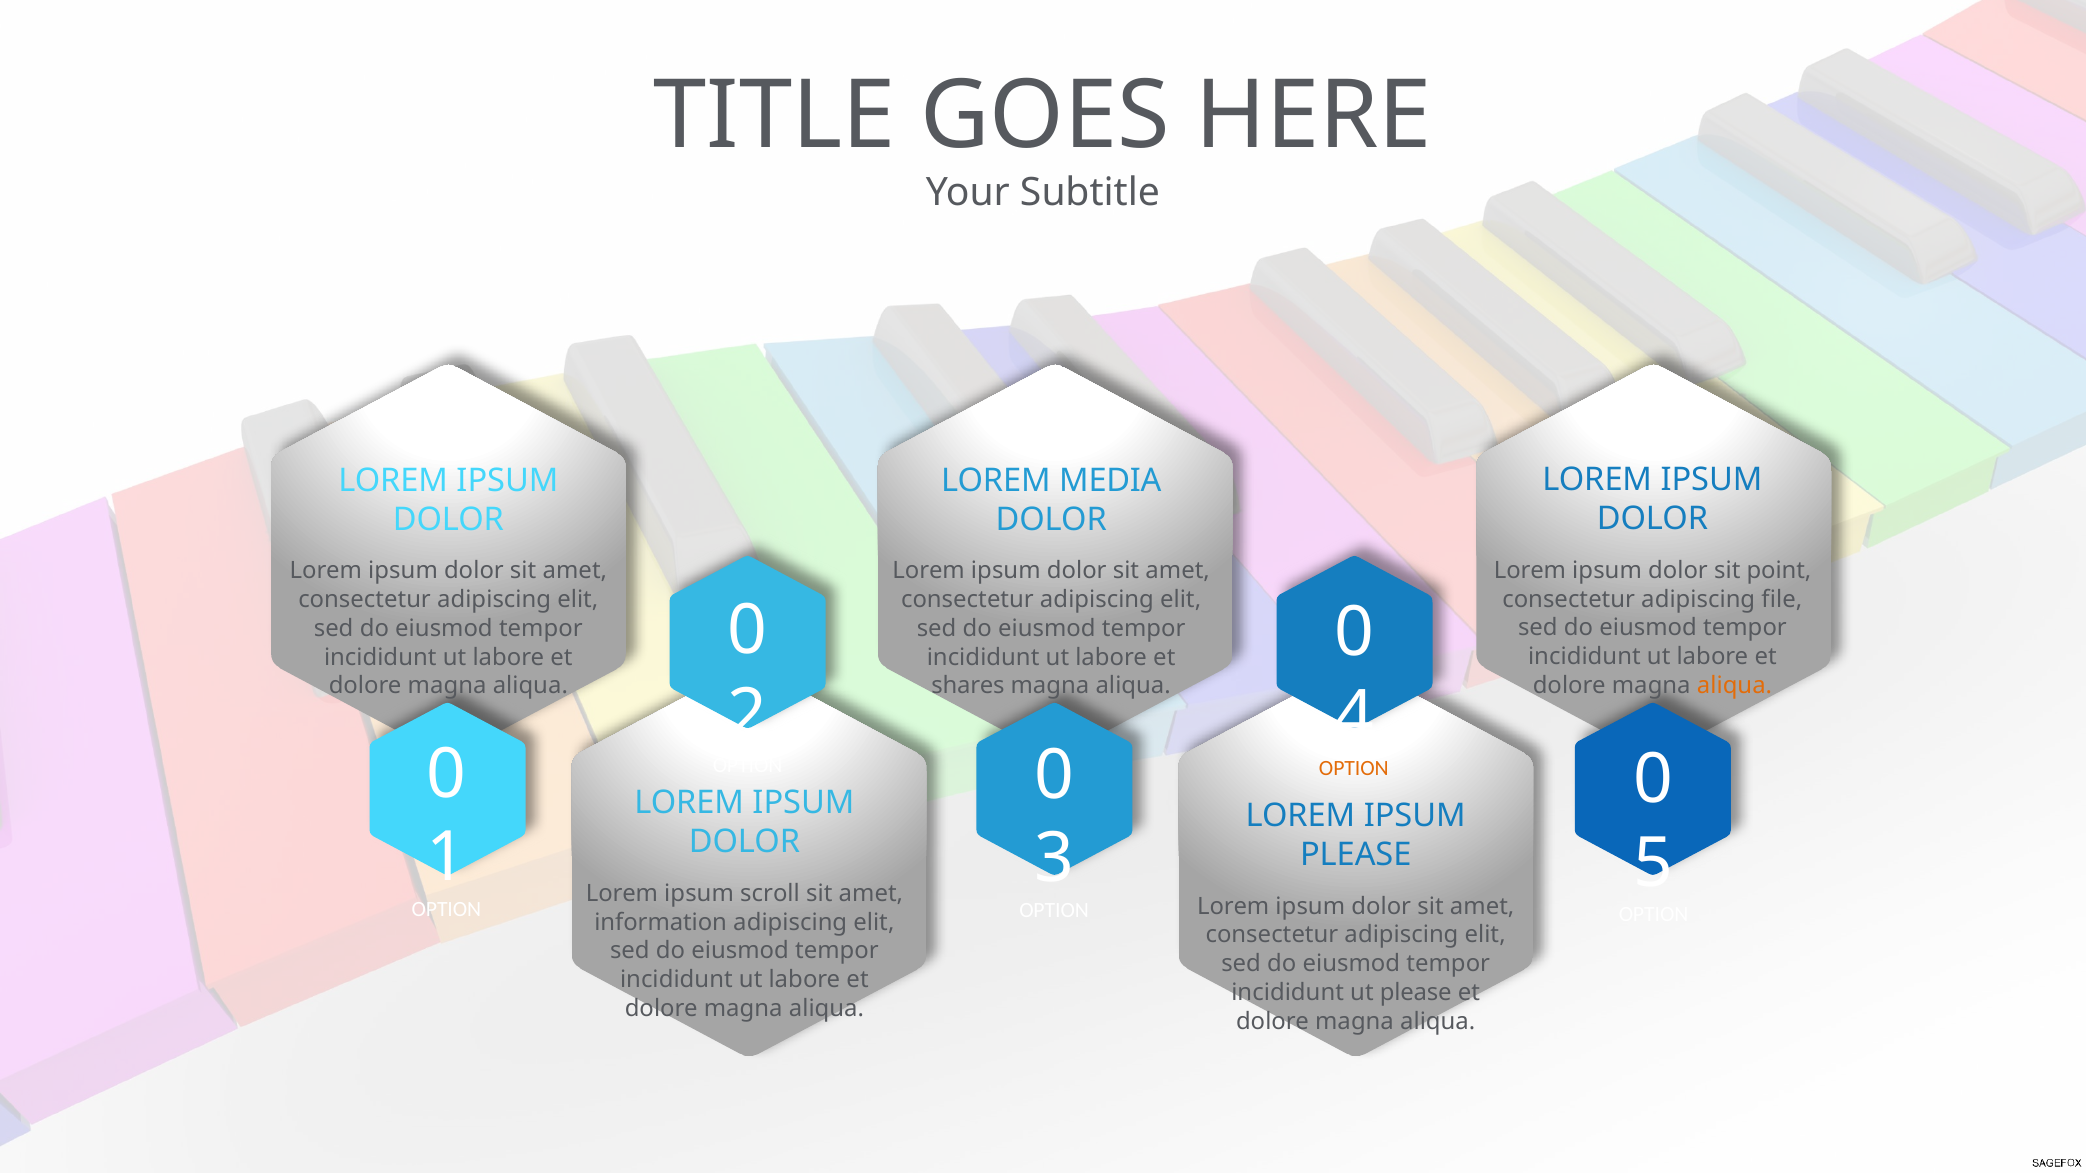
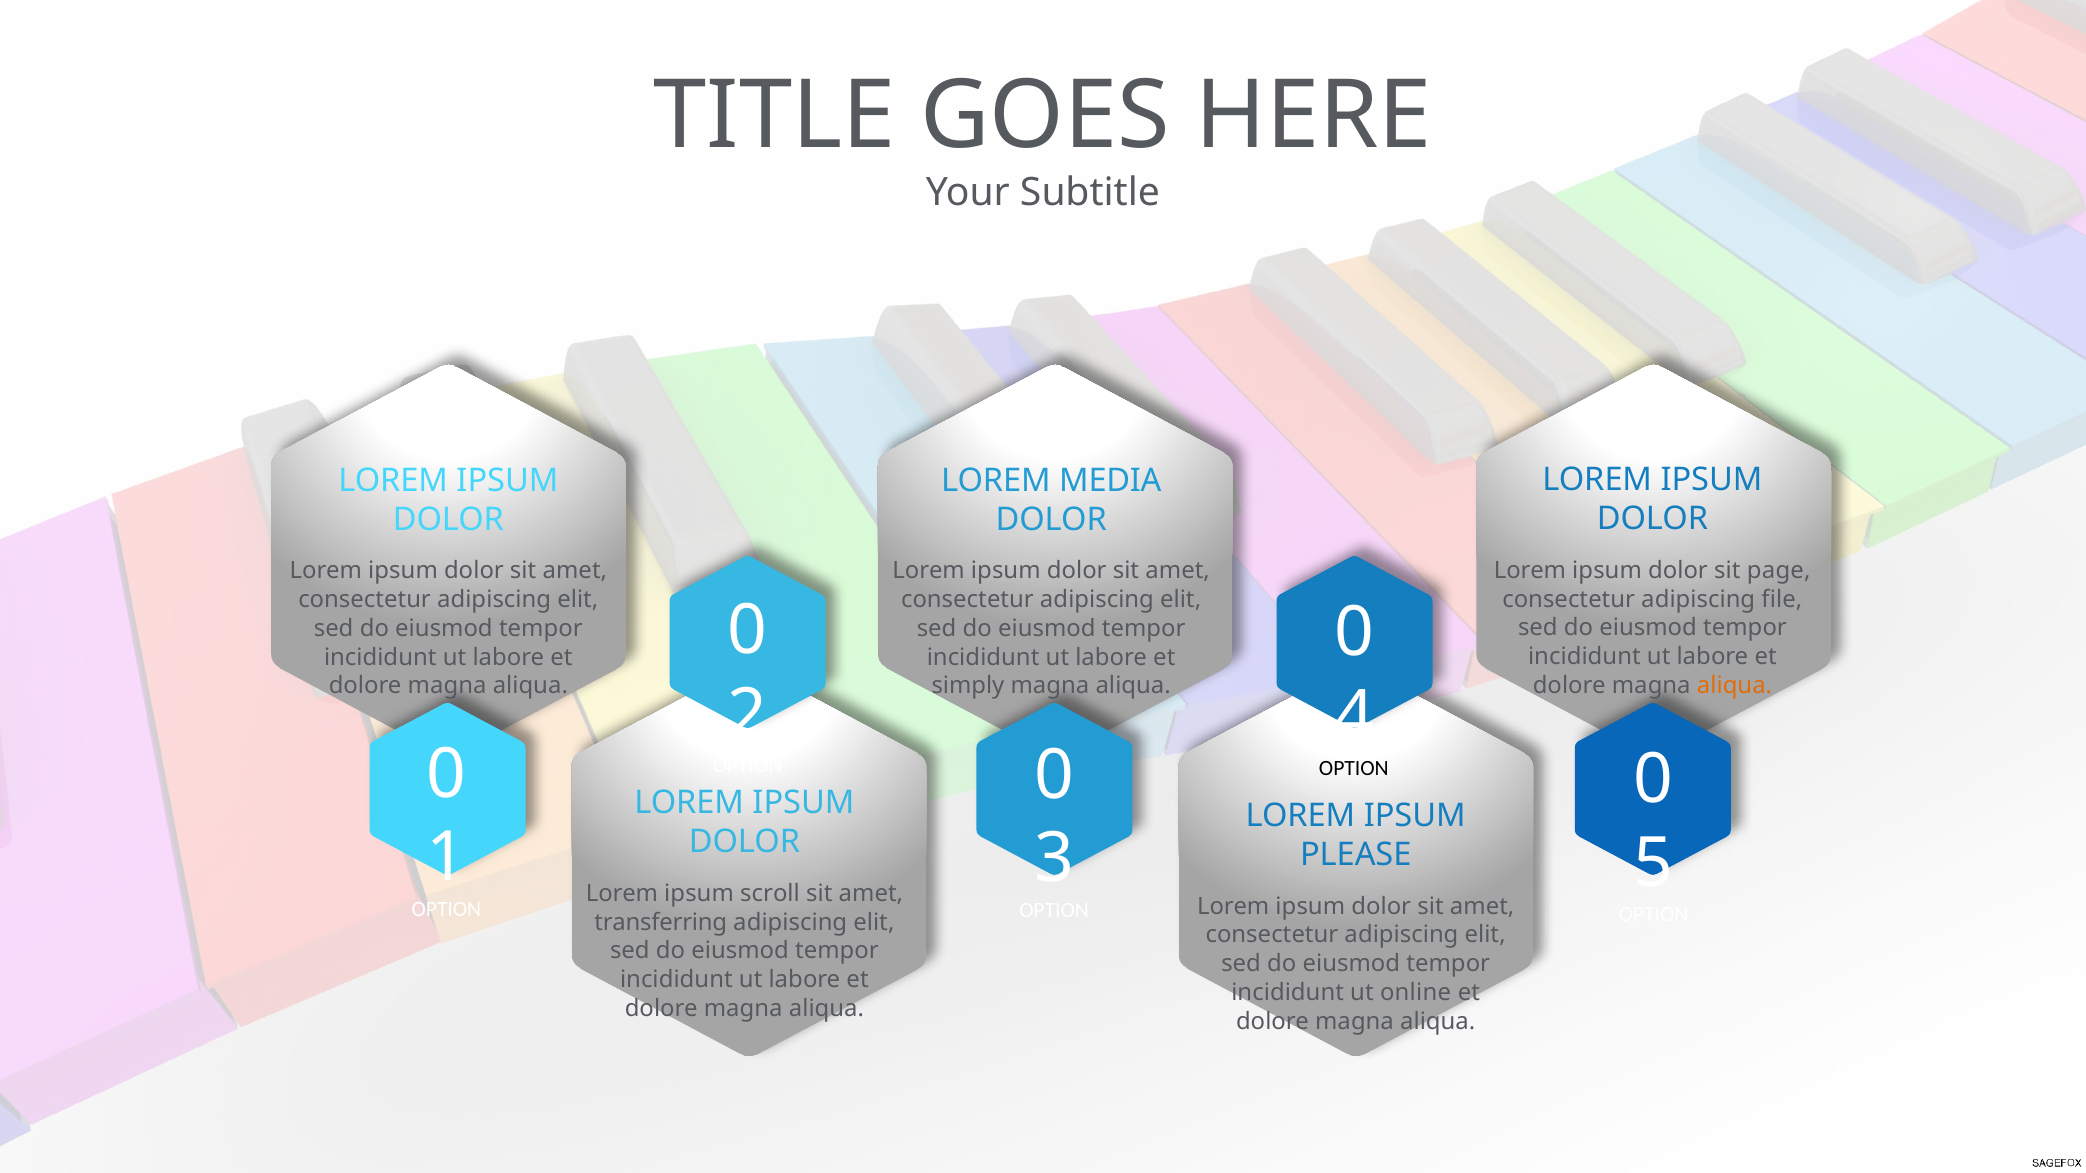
point: point -> page
shares: shares -> simply
OPTION at (1354, 768) colour: orange -> black
information: information -> transferring
ut please: please -> online
